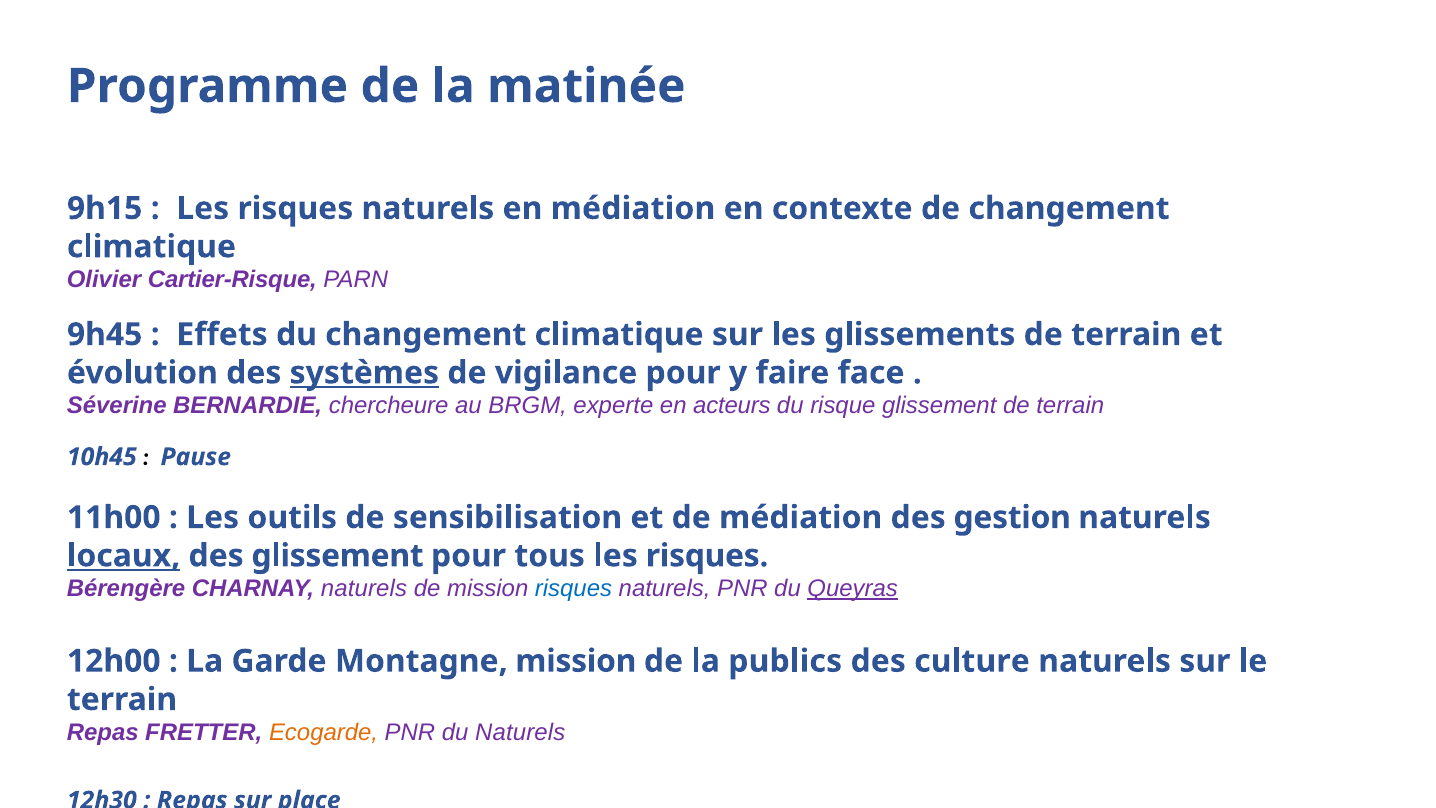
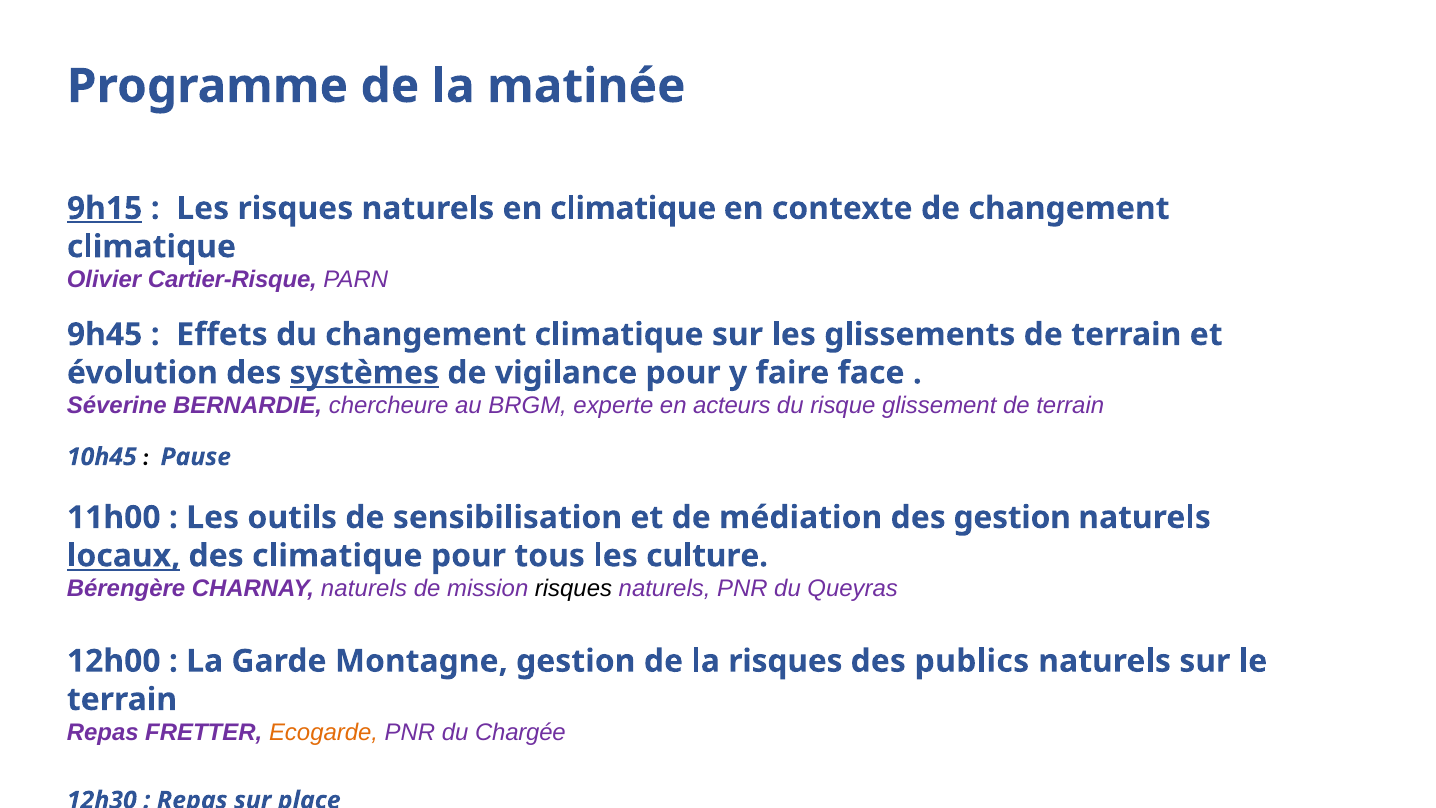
9h15 underline: none -> present
en médiation: médiation -> climatique
des glissement: glissement -> climatique
tous les risques: risques -> culture
risques at (573, 589) colour: blue -> black
Queyras underline: present -> none
Montagne mission: mission -> gestion
la publics: publics -> risques
culture: culture -> publics
du Naturels: Naturels -> Chargée
